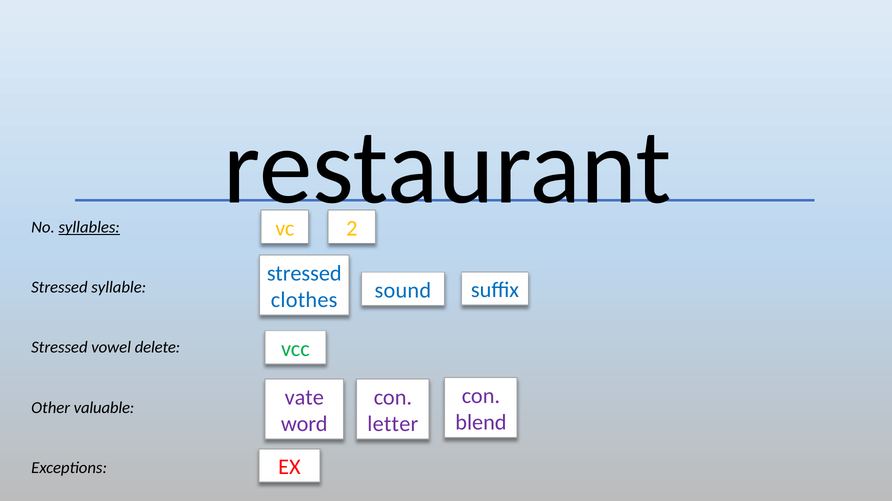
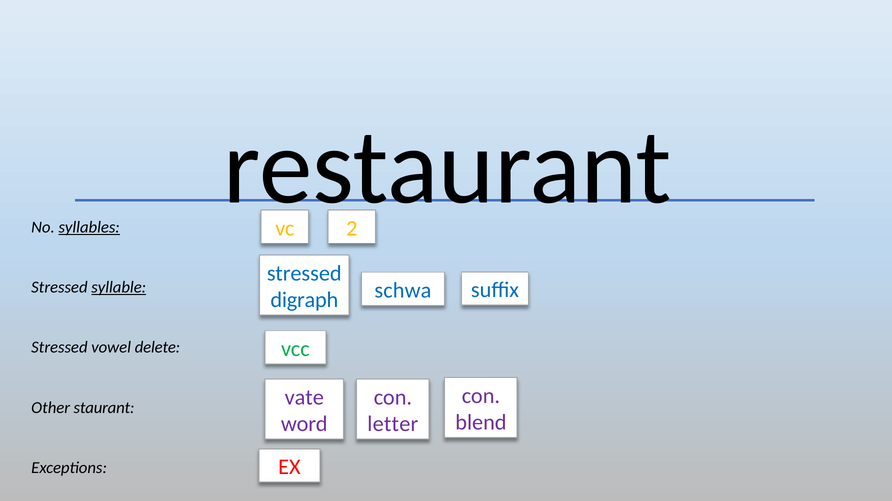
syllable underline: none -> present
sound: sound -> schwa
clothes: clothes -> digraph
valuable: valuable -> staurant
